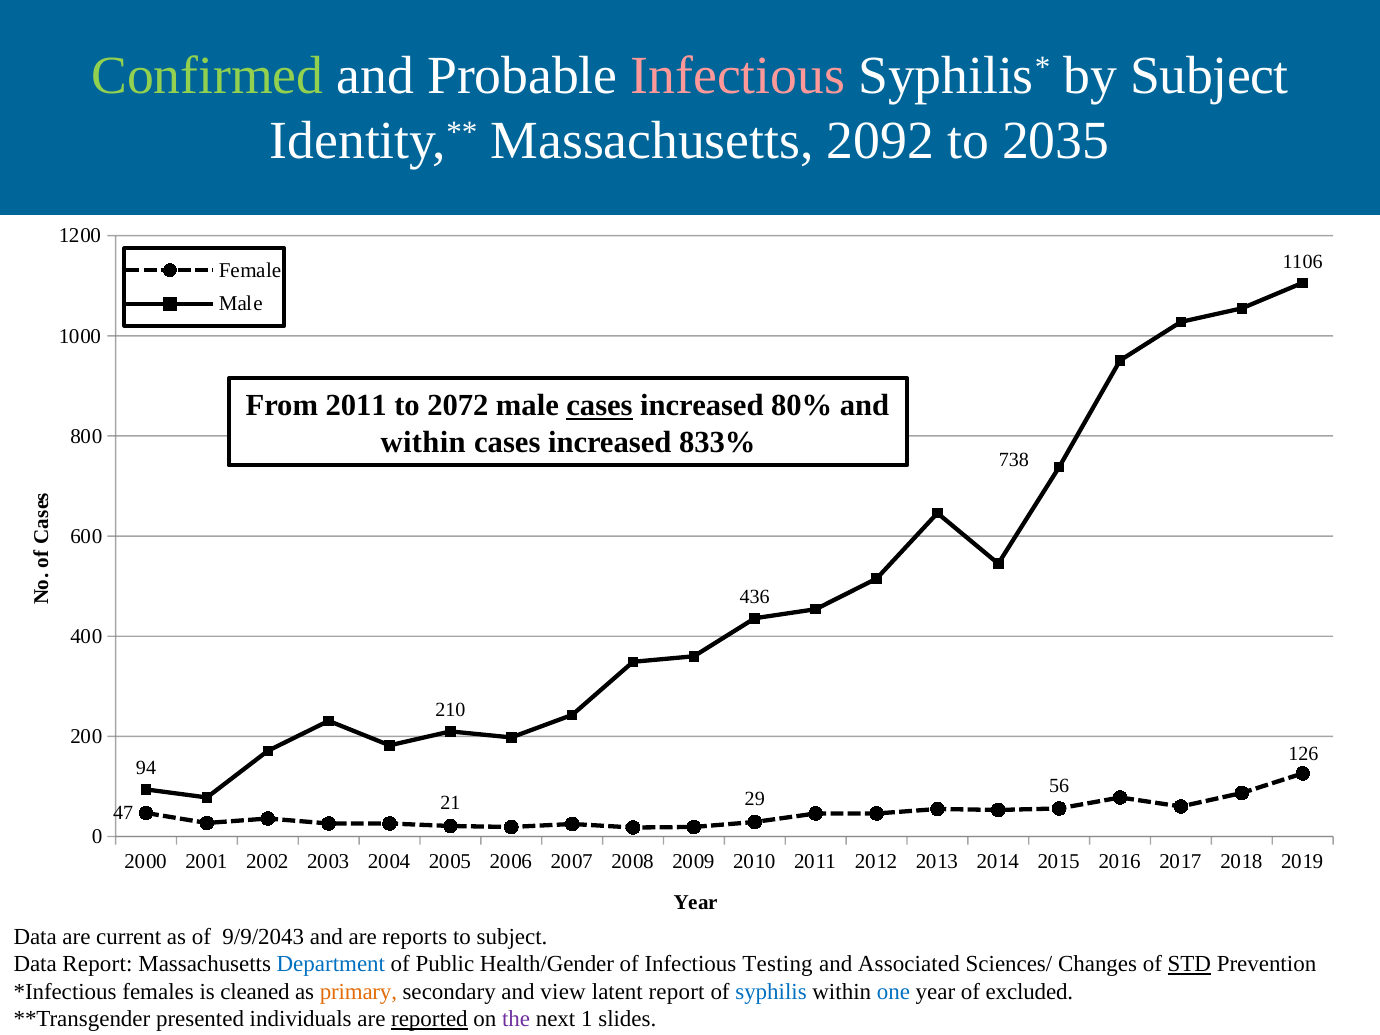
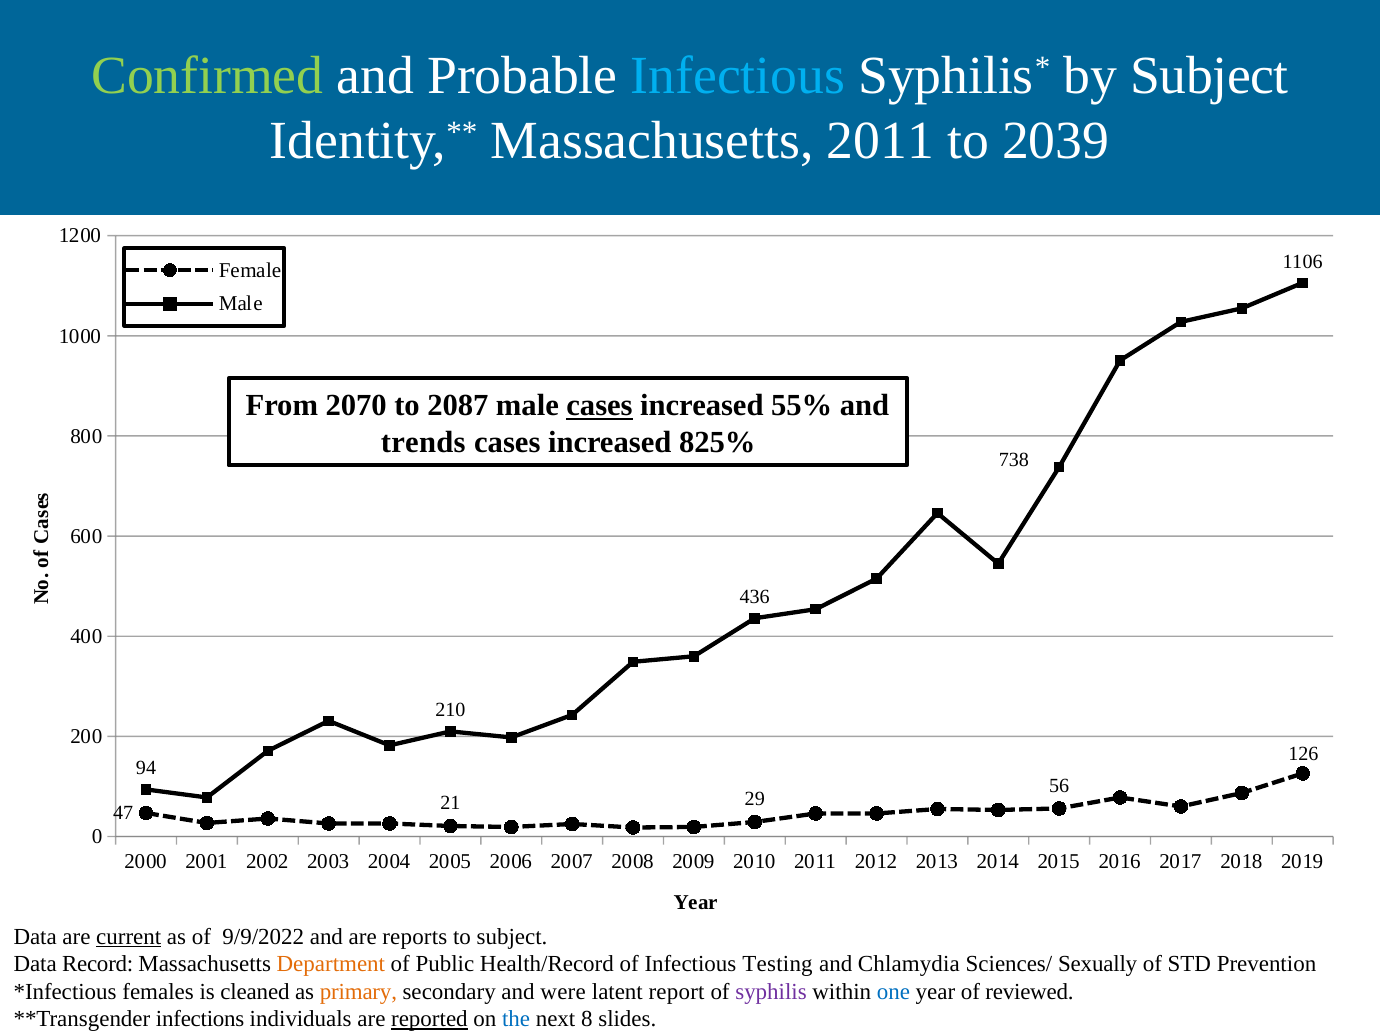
Infectious at (738, 76) colour: pink -> light blue
Massachusetts 2092: 2092 -> 2011
2035: 2035 -> 2039
From 2011: 2011 -> 2070
2072: 2072 -> 2087
80%: 80% -> 55%
within at (423, 442): within -> trends
833%: 833% -> 825%
current underline: none -> present
9/9/2043: 9/9/2043 -> 9/9/2022
Data Report: Report -> Record
Department colour: blue -> orange
Health/Gender: Health/Gender -> Health/Record
Associated: Associated -> Chlamydia
Changes: Changes -> Sexually
STD underline: present -> none
view: view -> were
syphilis colour: blue -> purple
excluded: excluded -> reviewed
presented: presented -> infections
the colour: purple -> blue
1: 1 -> 8
